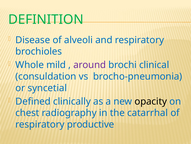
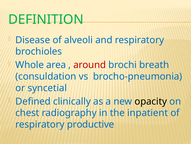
mild: mild -> area
around colour: purple -> red
clinical: clinical -> breath
catarrhal: catarrhal -> inpatient
